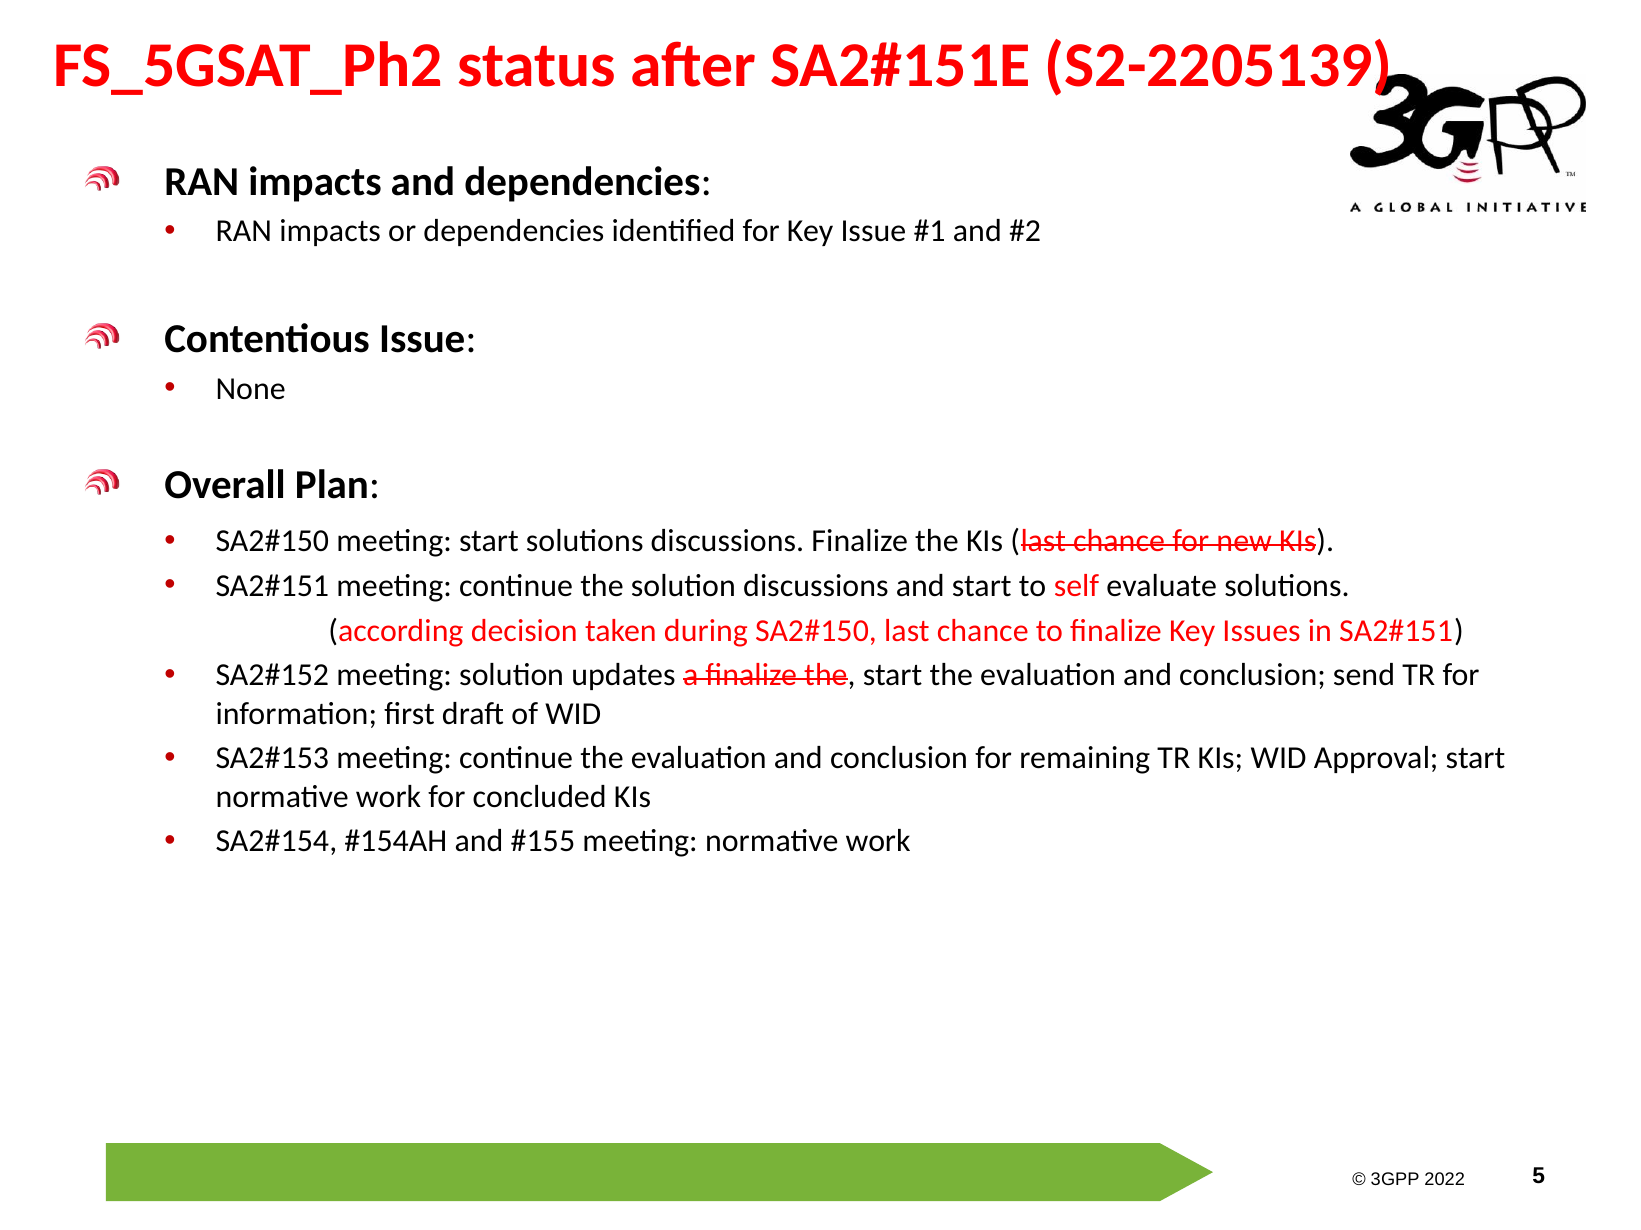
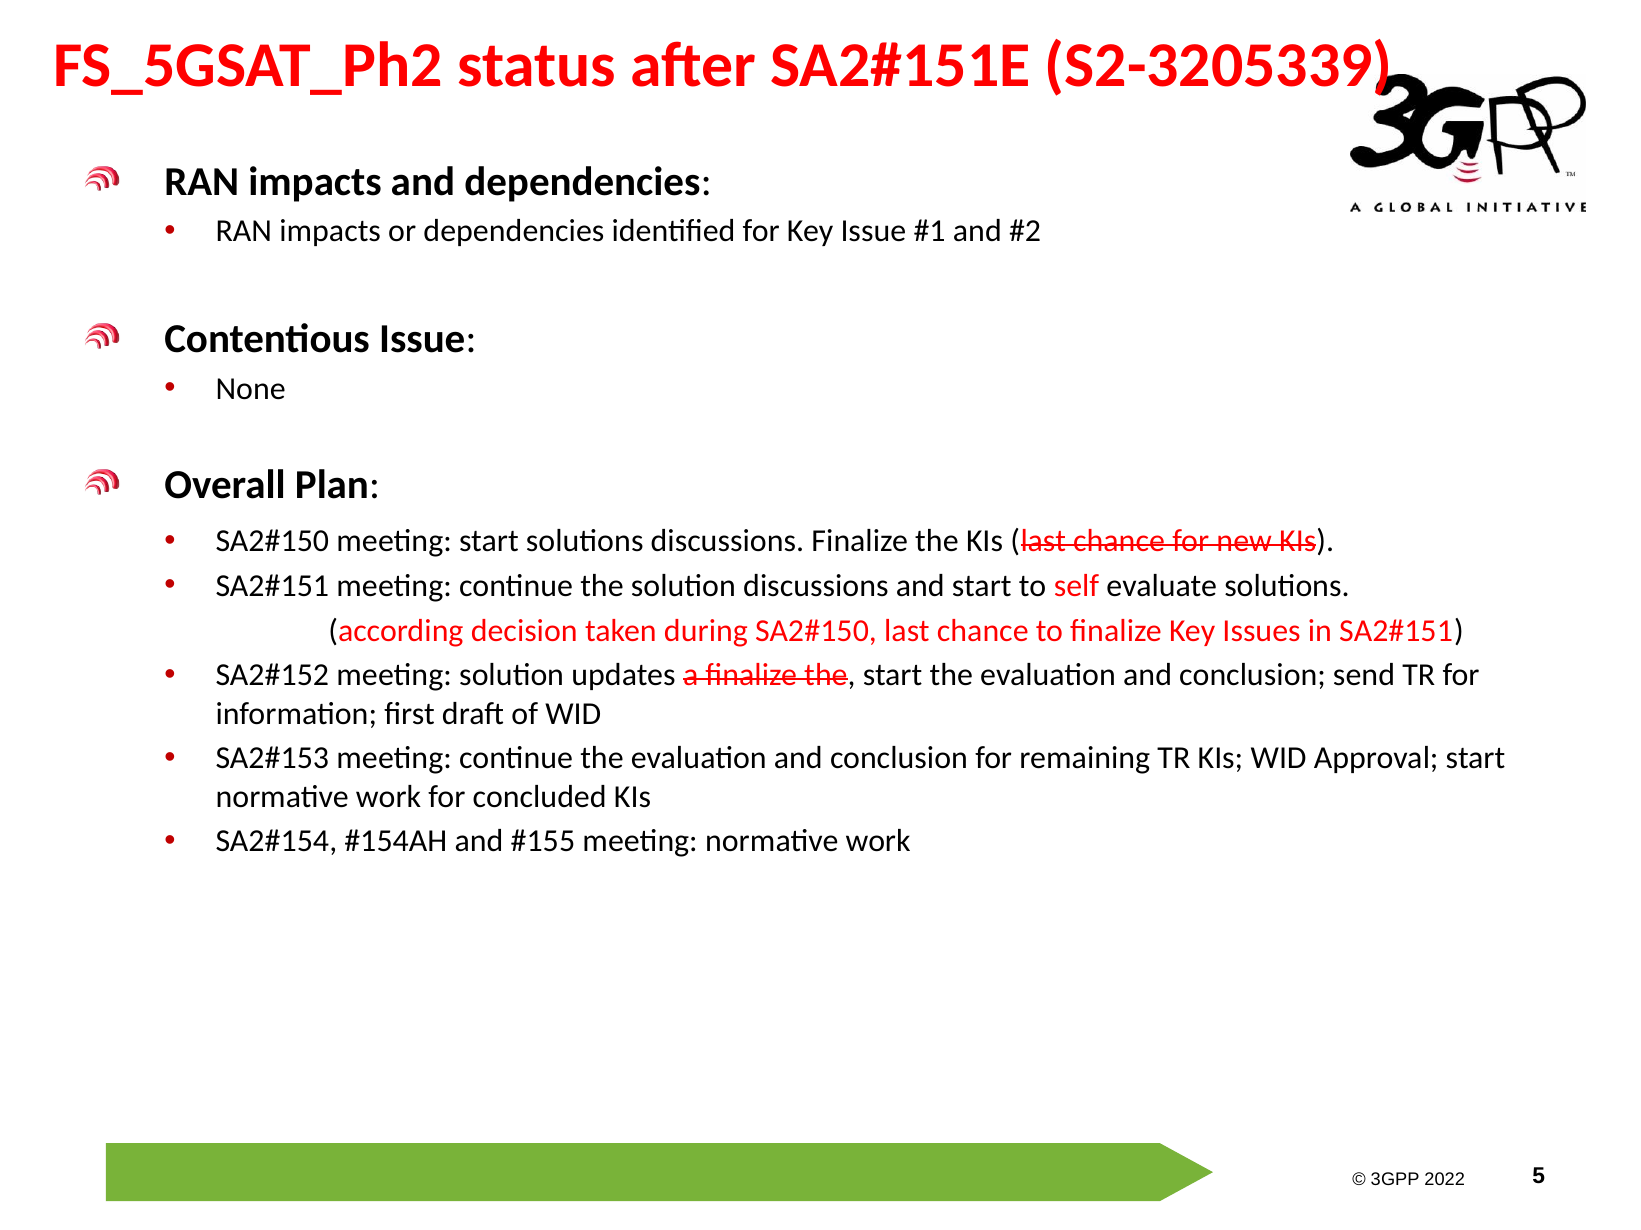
S2-2205139: S2-2205139 -> S2-3205339
